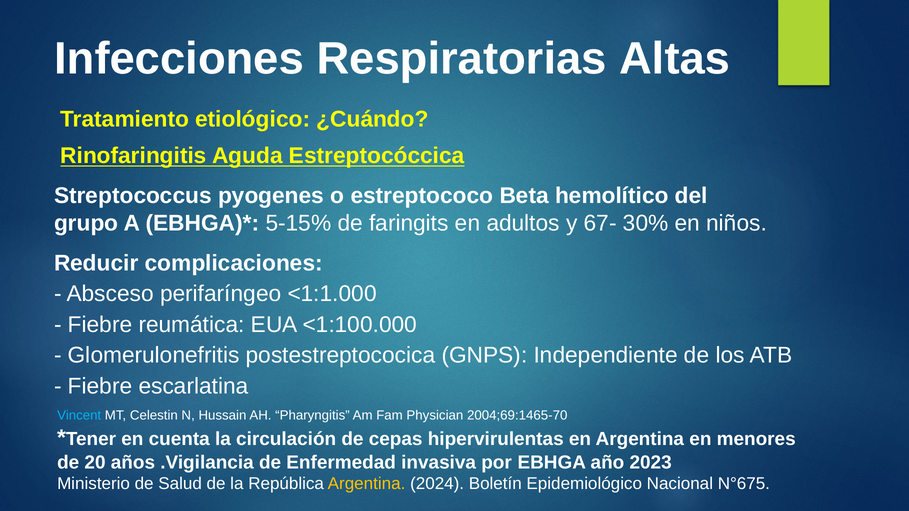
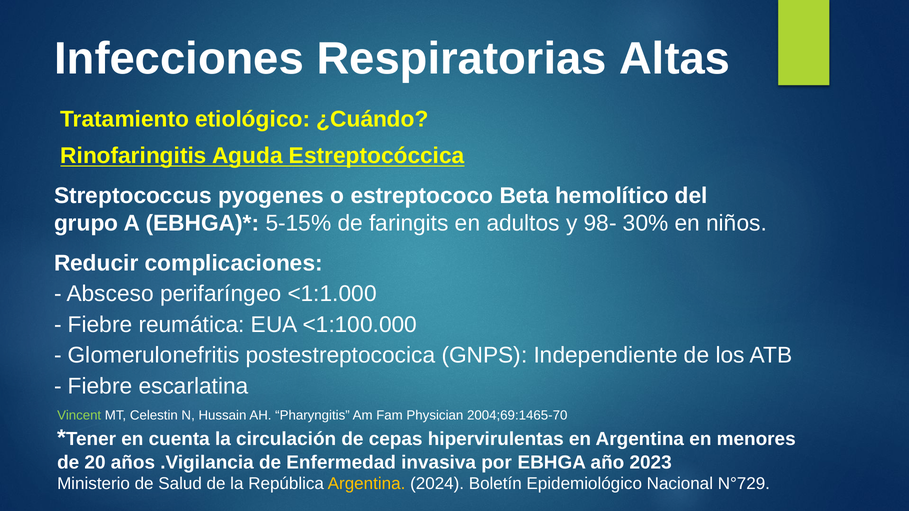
67-: 67- -> 98-
Vincent colour: light blue -> light green
N°675: N°675 -> N°729
